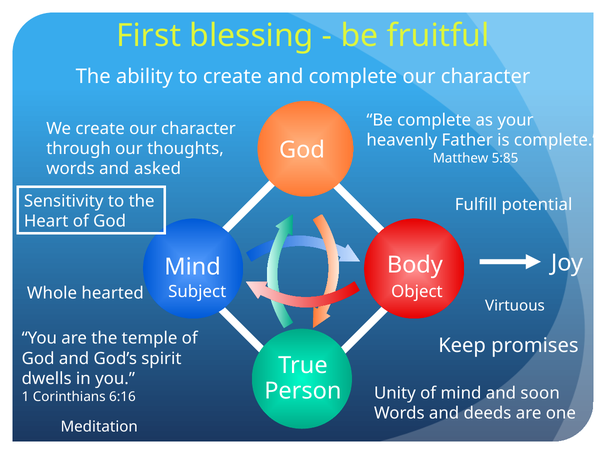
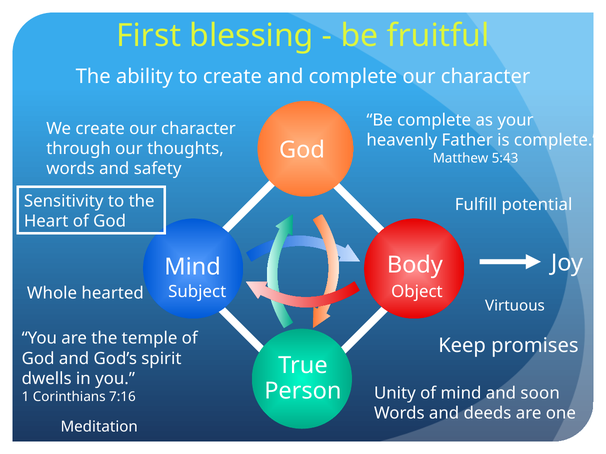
5:85: 5:85 -> 5:43
asked: asked -> safety
6:16: 6:16 -> 7:16
